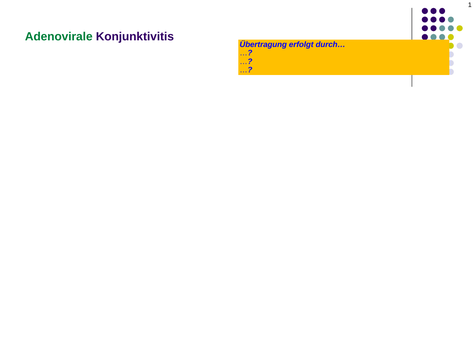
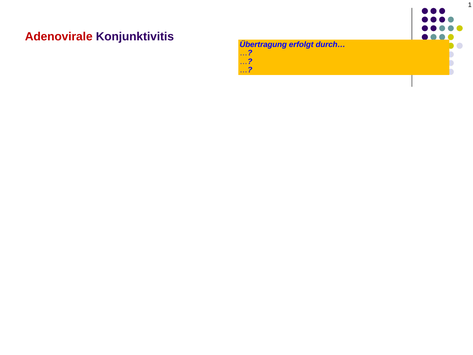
Adenovirale colour: green -> red
